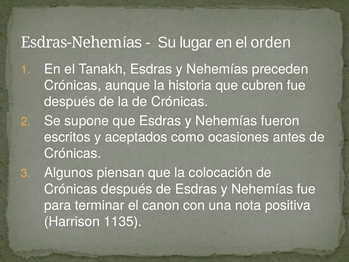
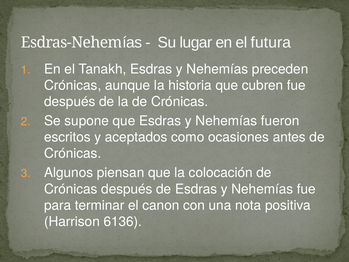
orden: orden -> futura
1135: 1135 -> 6136
